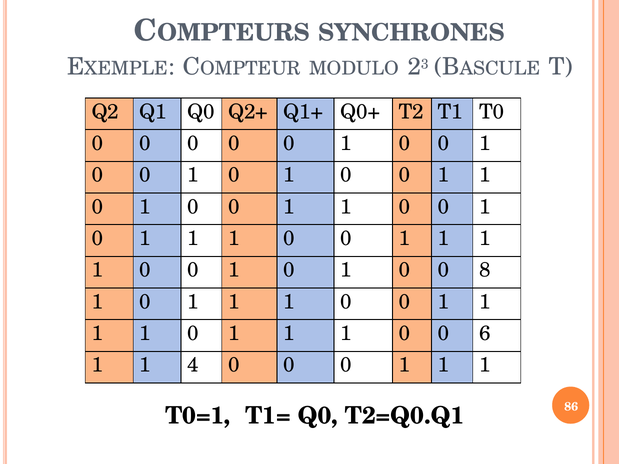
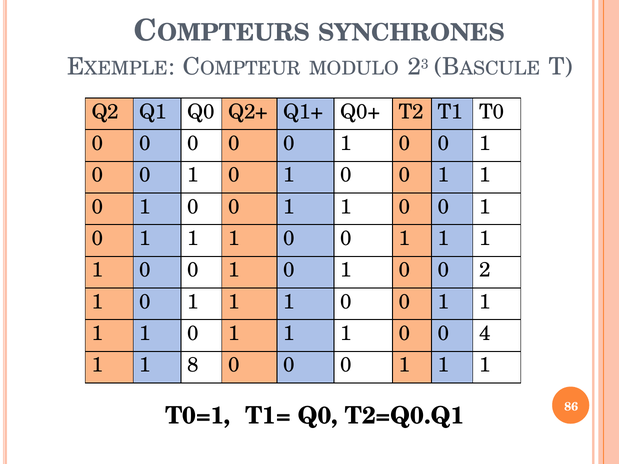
8: 8 -> 2
6: 6 -> 4
4: 4 -> 8
